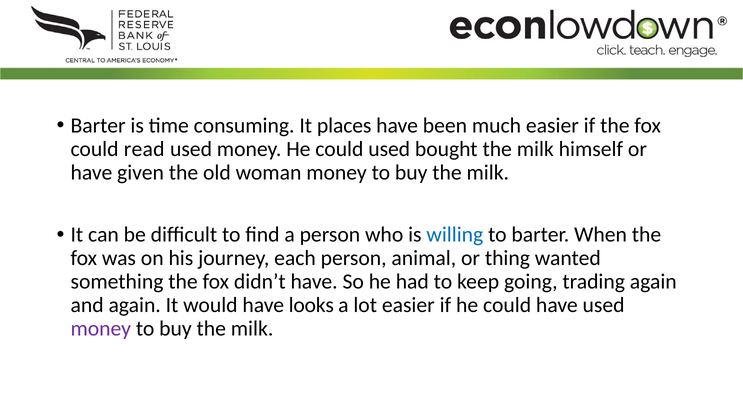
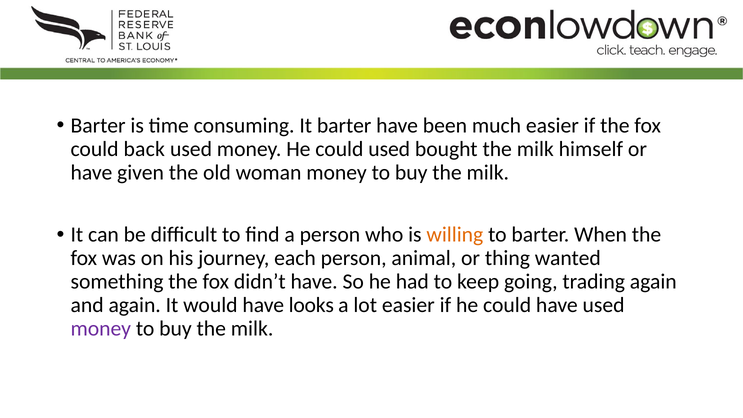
It places: places -> barter
read: read -> back
willing colour: blue -> orange
